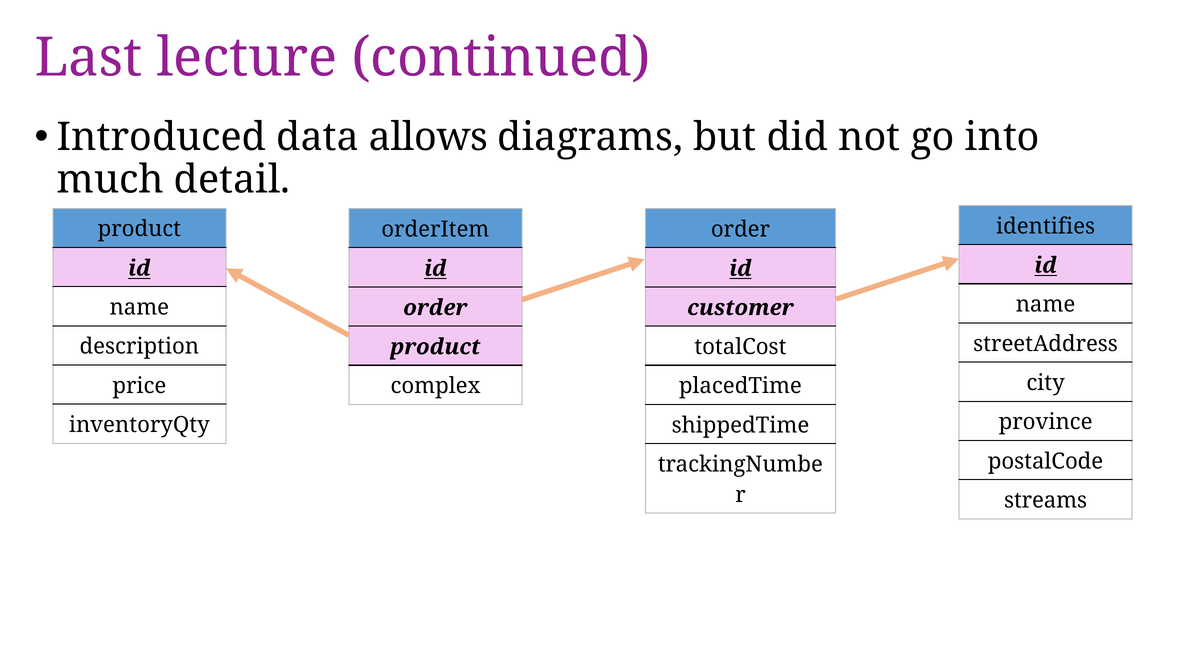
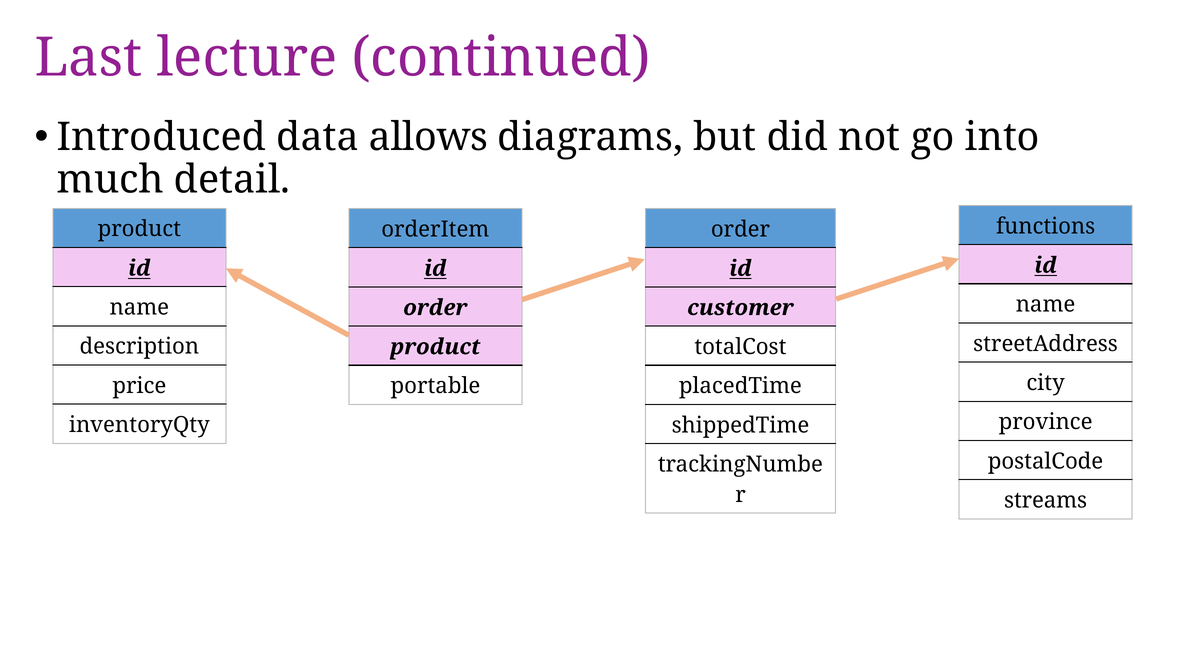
identifies: identifies -> functions
complex: complex -> portable
